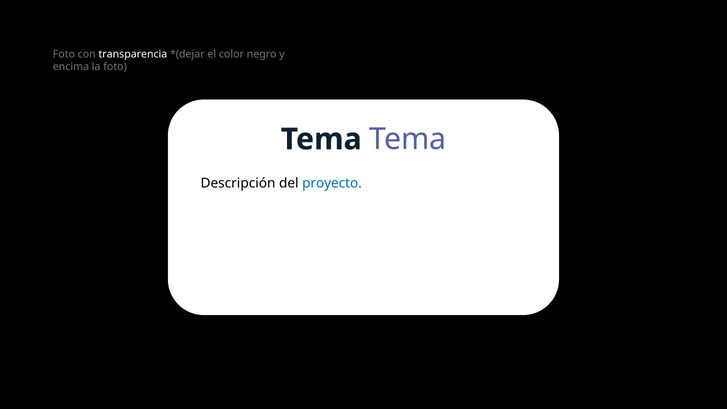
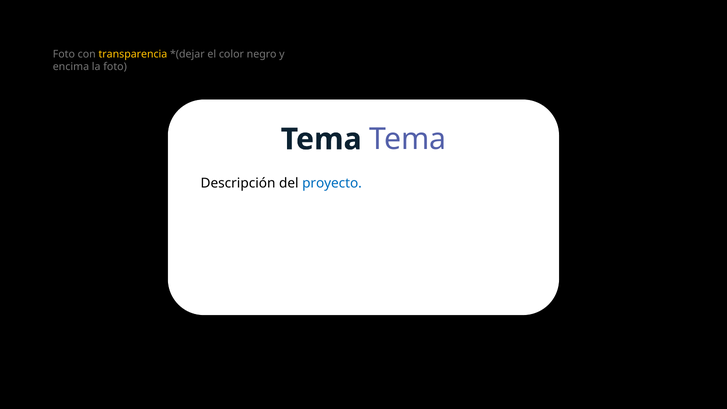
transparencia colour: white -> yellow
